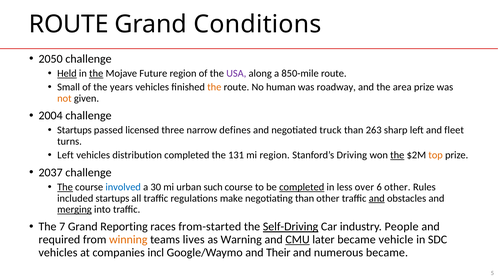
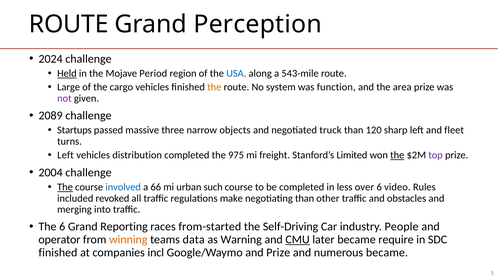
Conditions: Conditions -> Perception
2050: 2050 -> 2024
the at (96, 73) underline: present -> none
Future: Future -> Period
USA colour: purple -> blue
850-mile: 850-mile -> 543-mile
Small: Small -> Large
years: years -> cargo
human: human -> system
roadway: roadway -> function
not colour: orange -> purple
2004: 2004 -> 2089
licensed: licensed -> massive
defines: defines -> objects
263: 263 -> 120
131: 131 -> 975
mi region: region -> freight
Driving: Driving -> Limited
top colour: orange -> purple
2037: 2037 -> 2004
30: 30 -> 66
completed at (302, 187) underline: present -> none
6 other: other -> video
included startups: startups -> revoked
and at (377, 198) underline: present -> none
merging underline: present -> none
The 7: 7 -> 6
Self-Driving underline: present -> none
required: required -> operator
lives: lives -> data
vehicle: vehicle -> require
vehicles at (58, 253): vehicles -> finished
and Their: Their -> Prize
